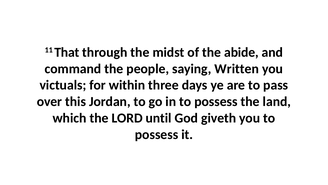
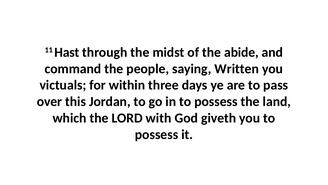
That: That -> Hast
until: until -> with
